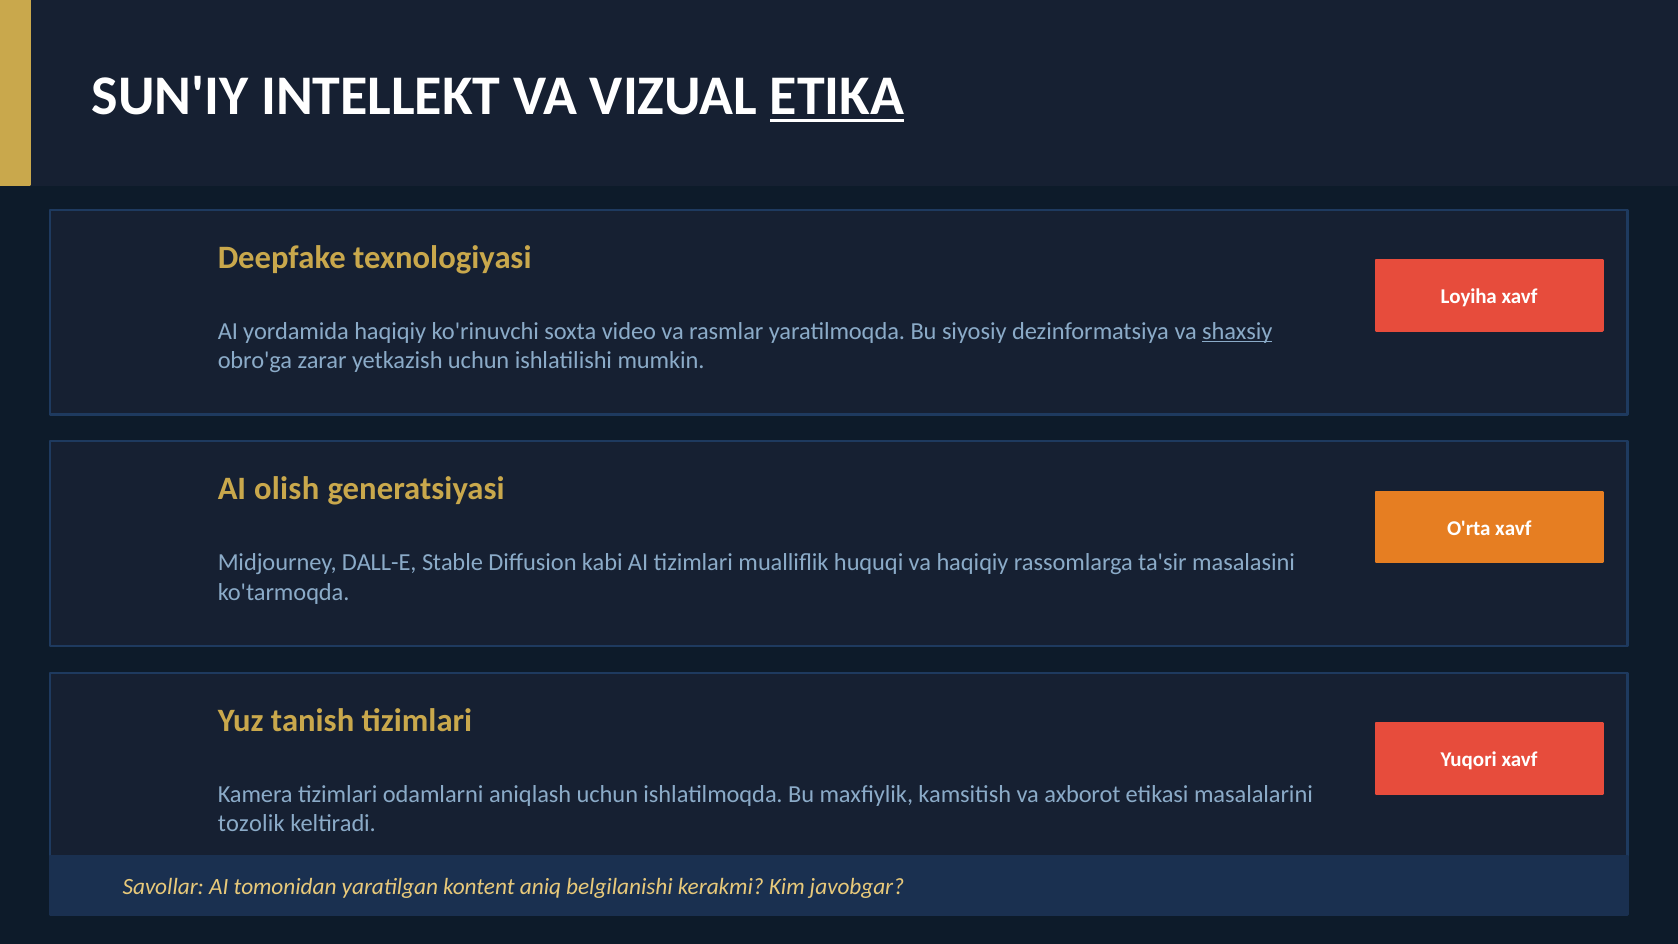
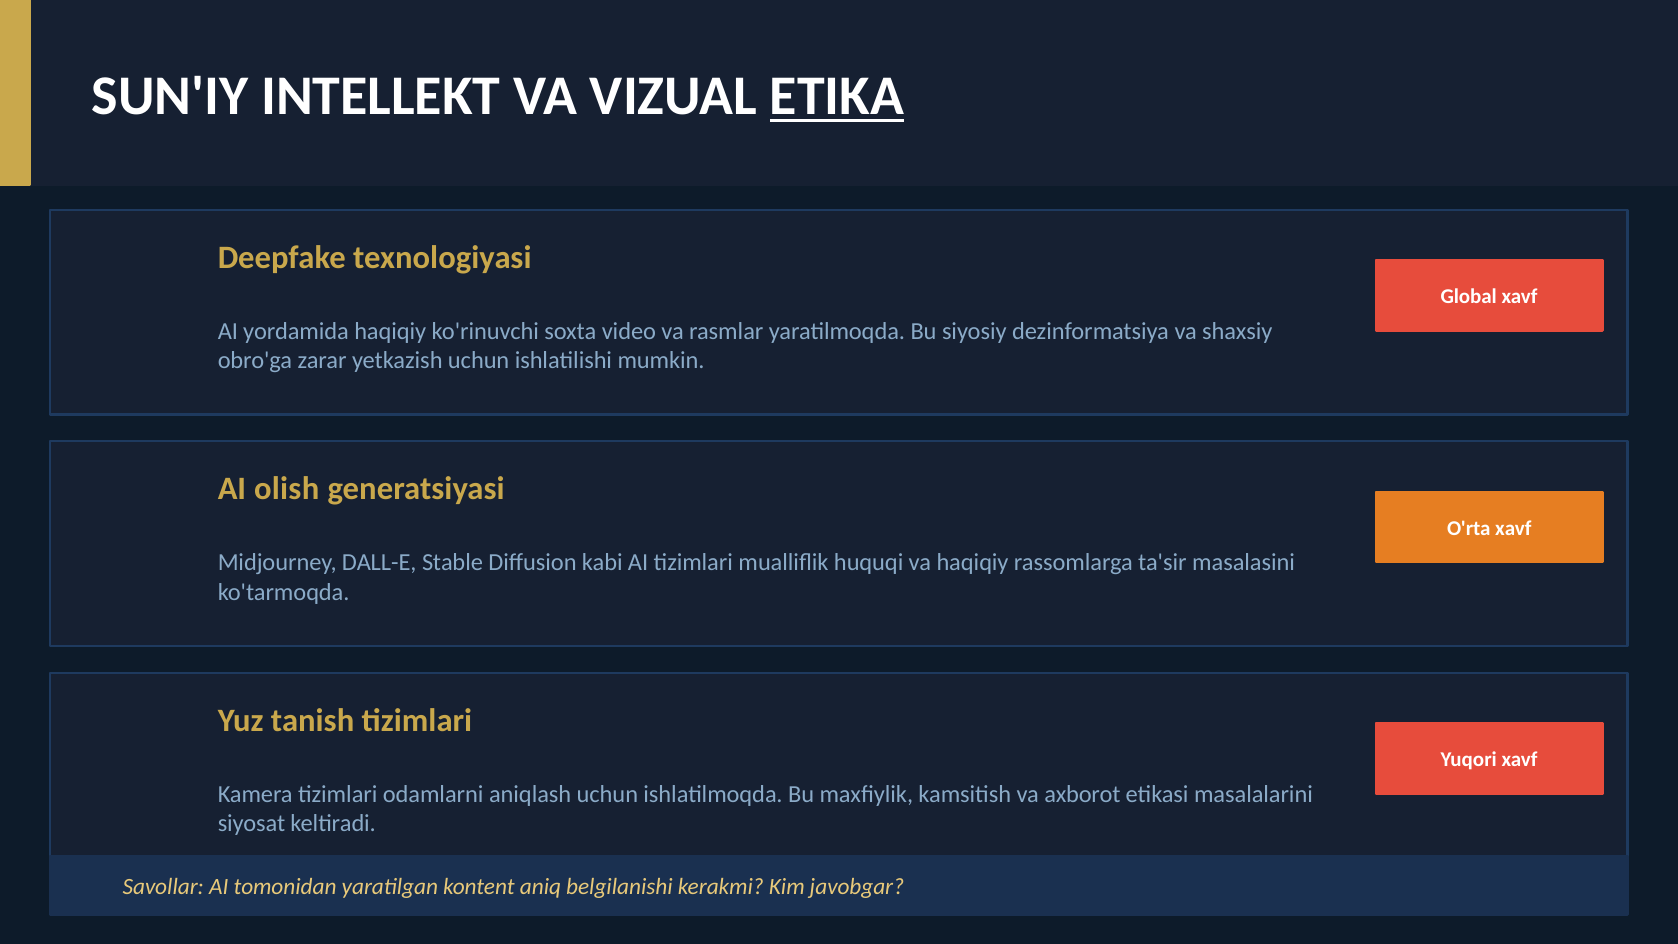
Loyiha: Loyiha -> Global
shaxsiy underline: present -> none
tozolik: tozolik -> siyosat
